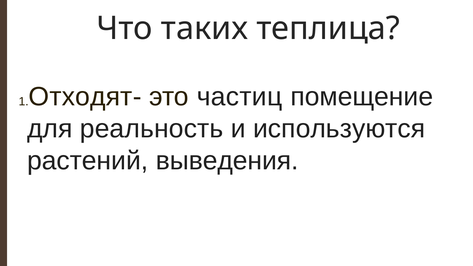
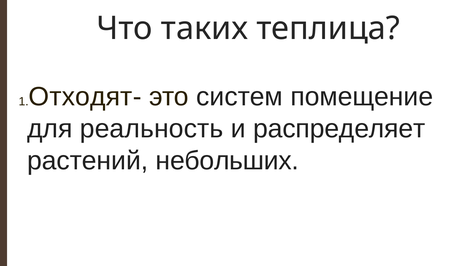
частиц: частиц -> систем
используются: используются -> распределяет
выведения: выведения -> небольших
